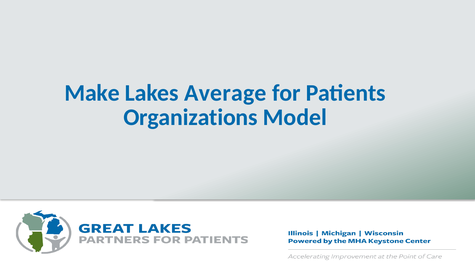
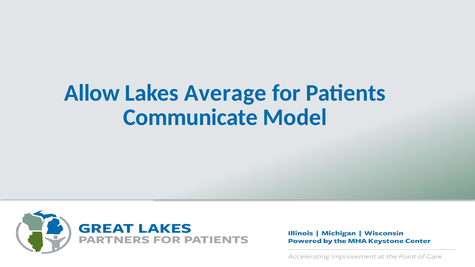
Make: Make -> Allow
Organizations: Organizations -> Communicate
